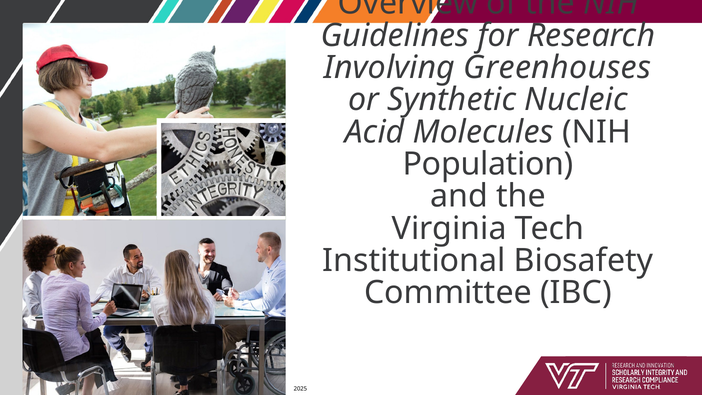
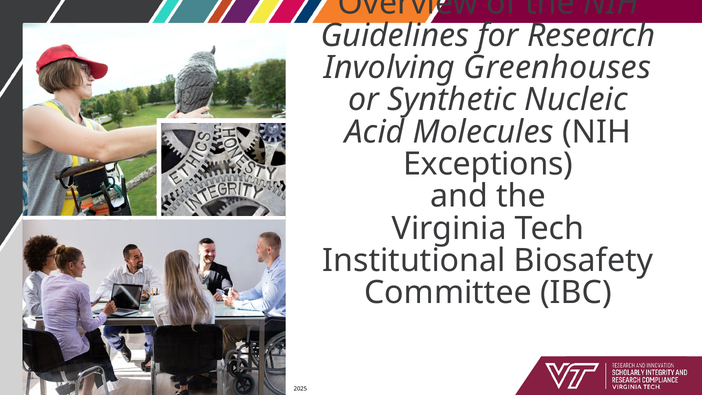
Population: Population -> Exceptions
